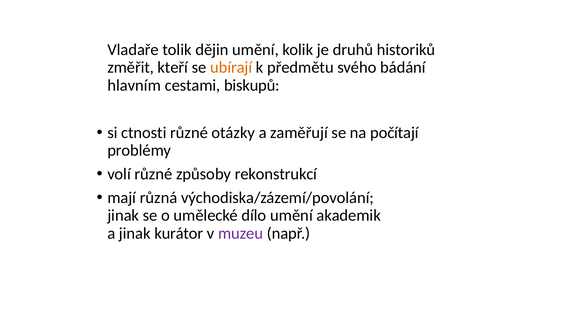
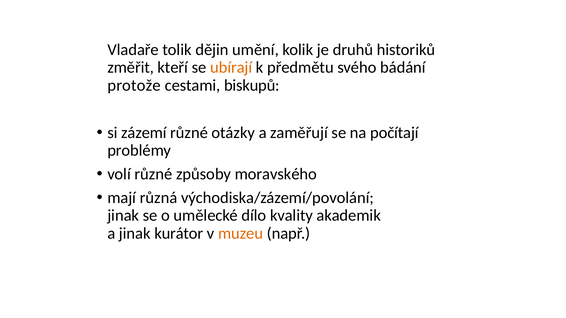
hlavním: hlavním -> protože
ctnosti: ctnosti -> zázemí
rekonstrukcí: rekonstrukcí -> moravského
dílo umění: umění -> kvality
muzeu colour: purple -> orange
